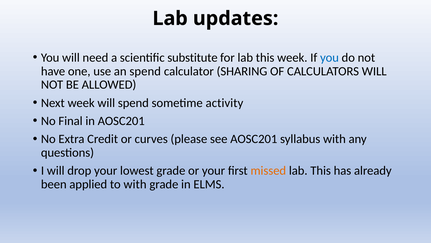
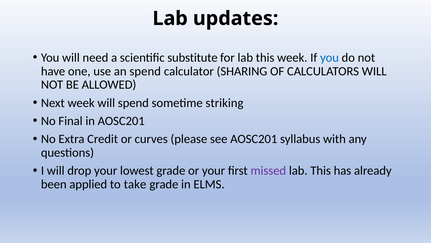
activity: activity -> striking
missed colour: orange -> purple
to with: with -> take
